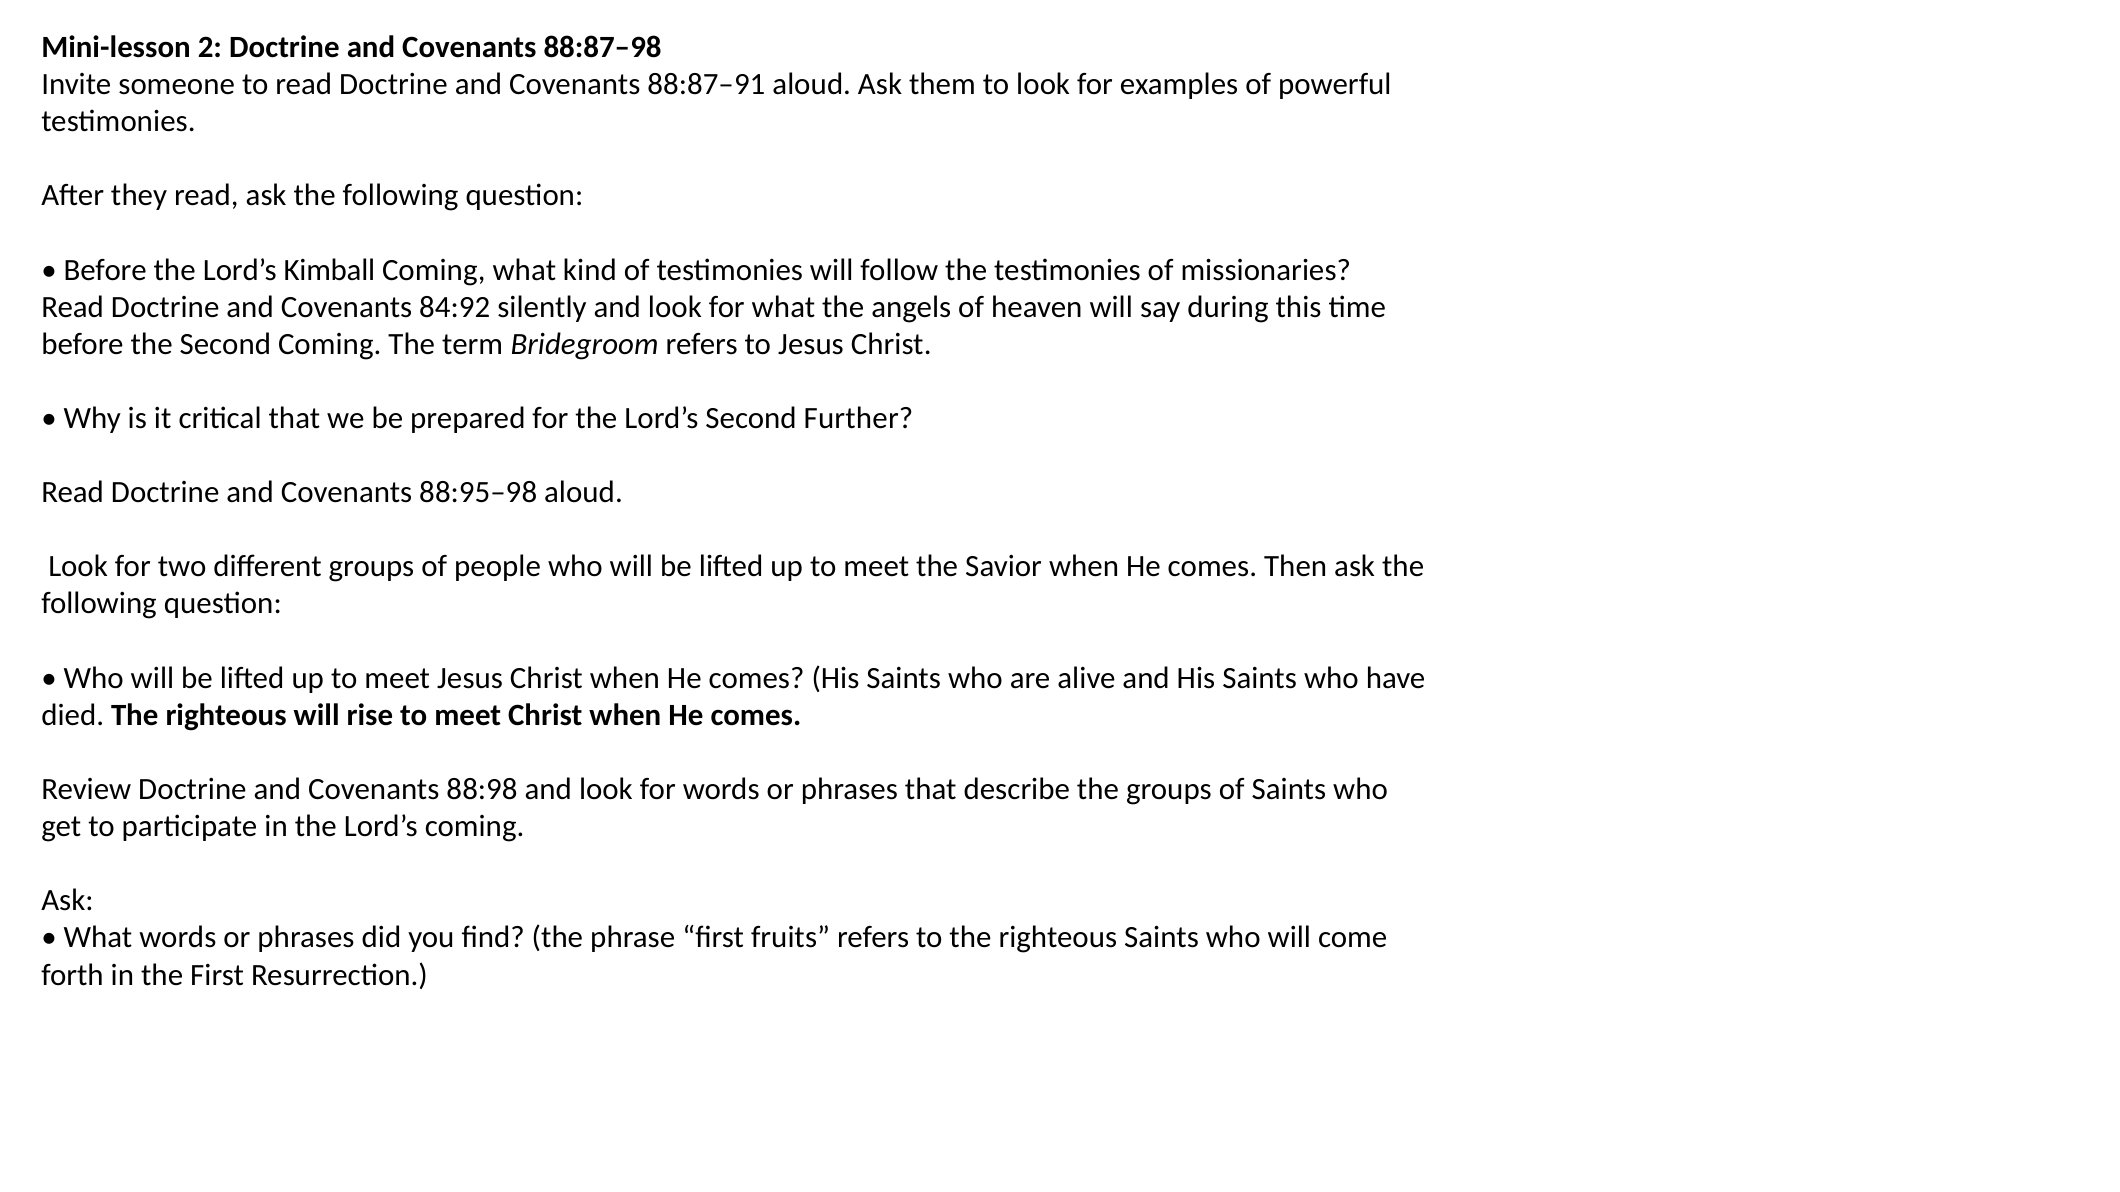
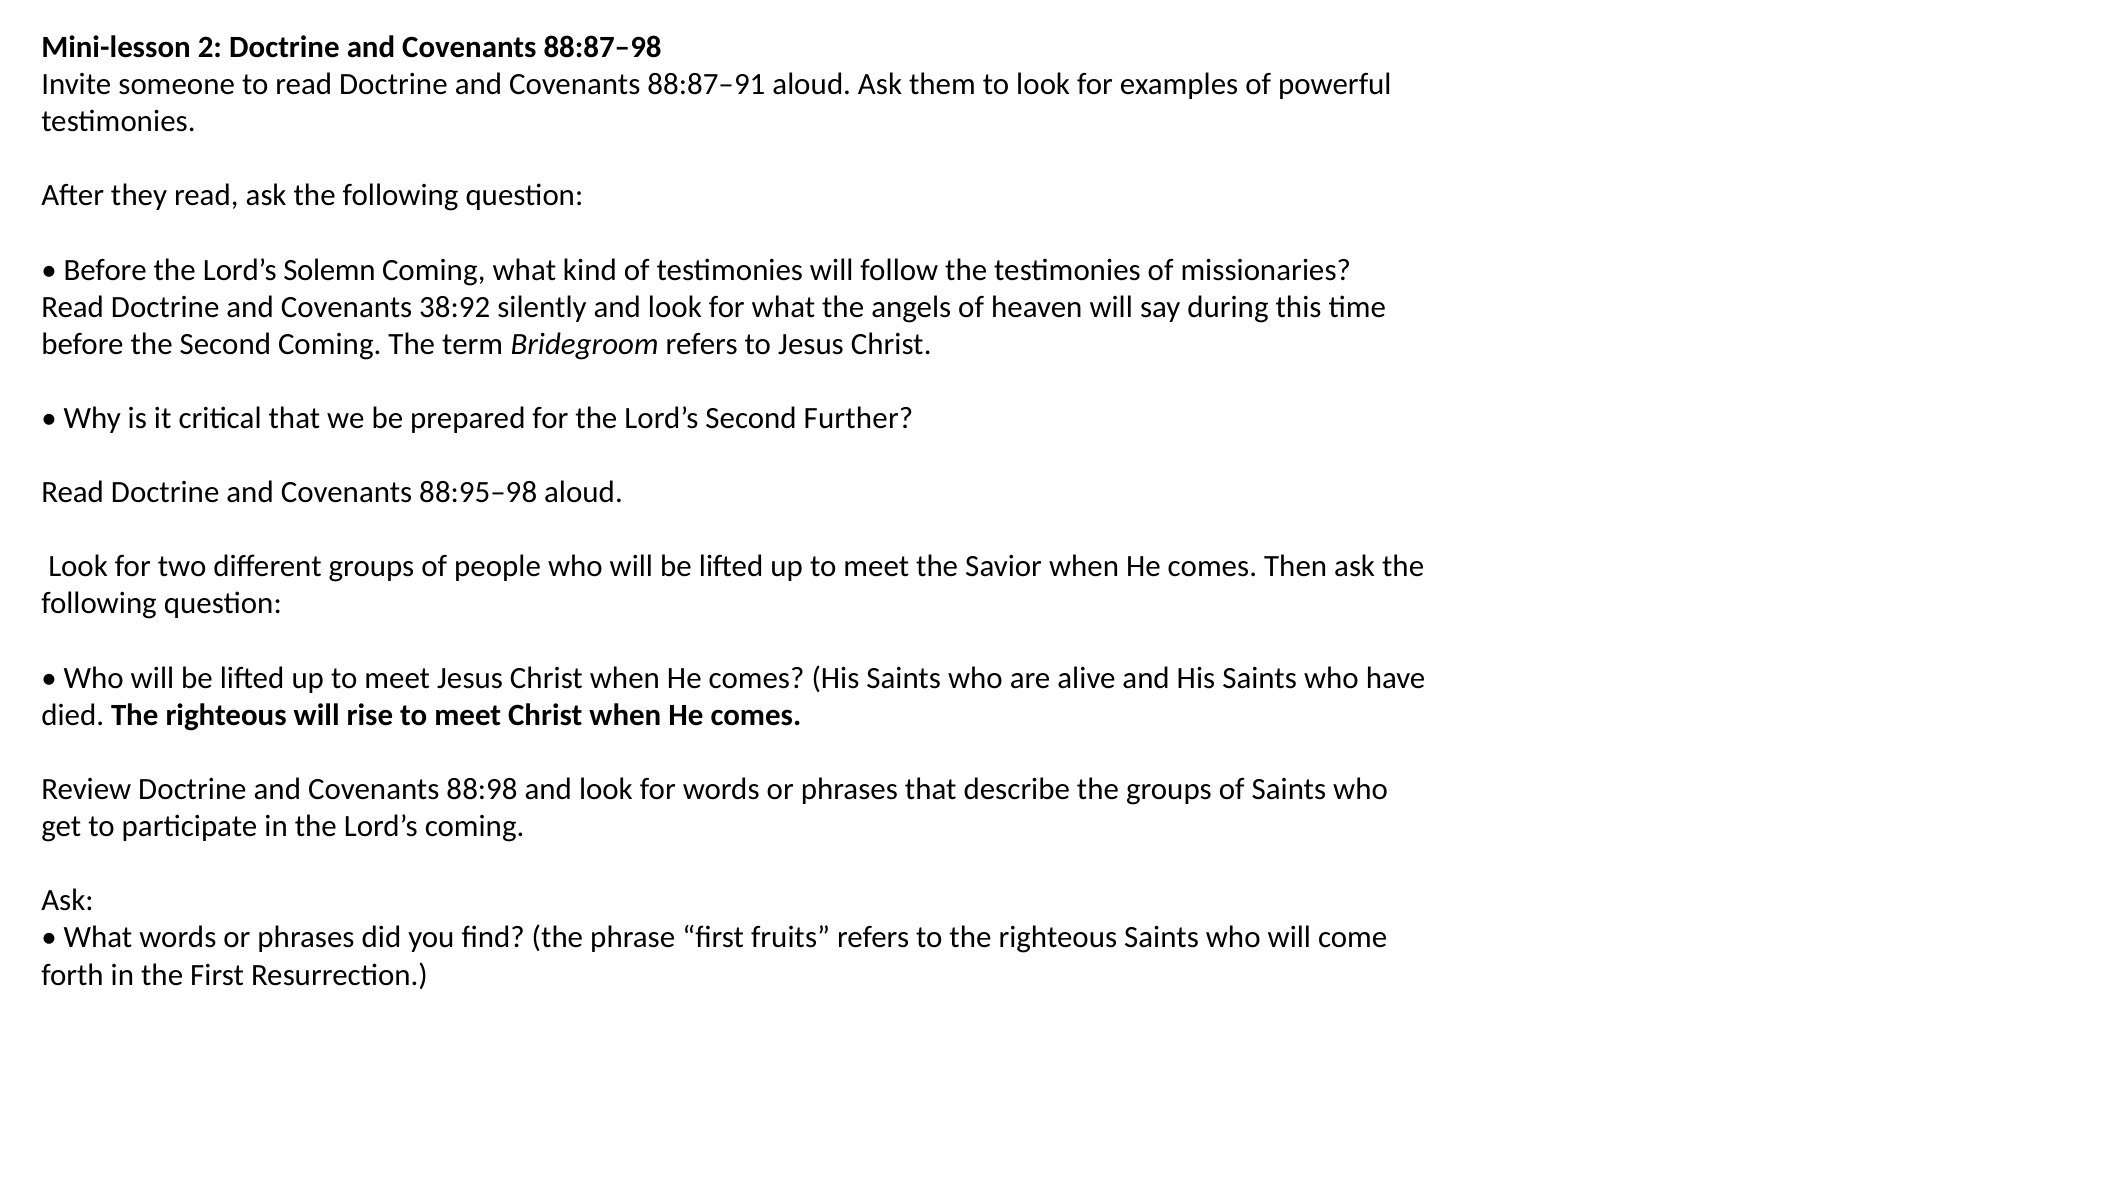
Kimball: Kimball -> Solemn
84:92: 84:92 -> 38:92
